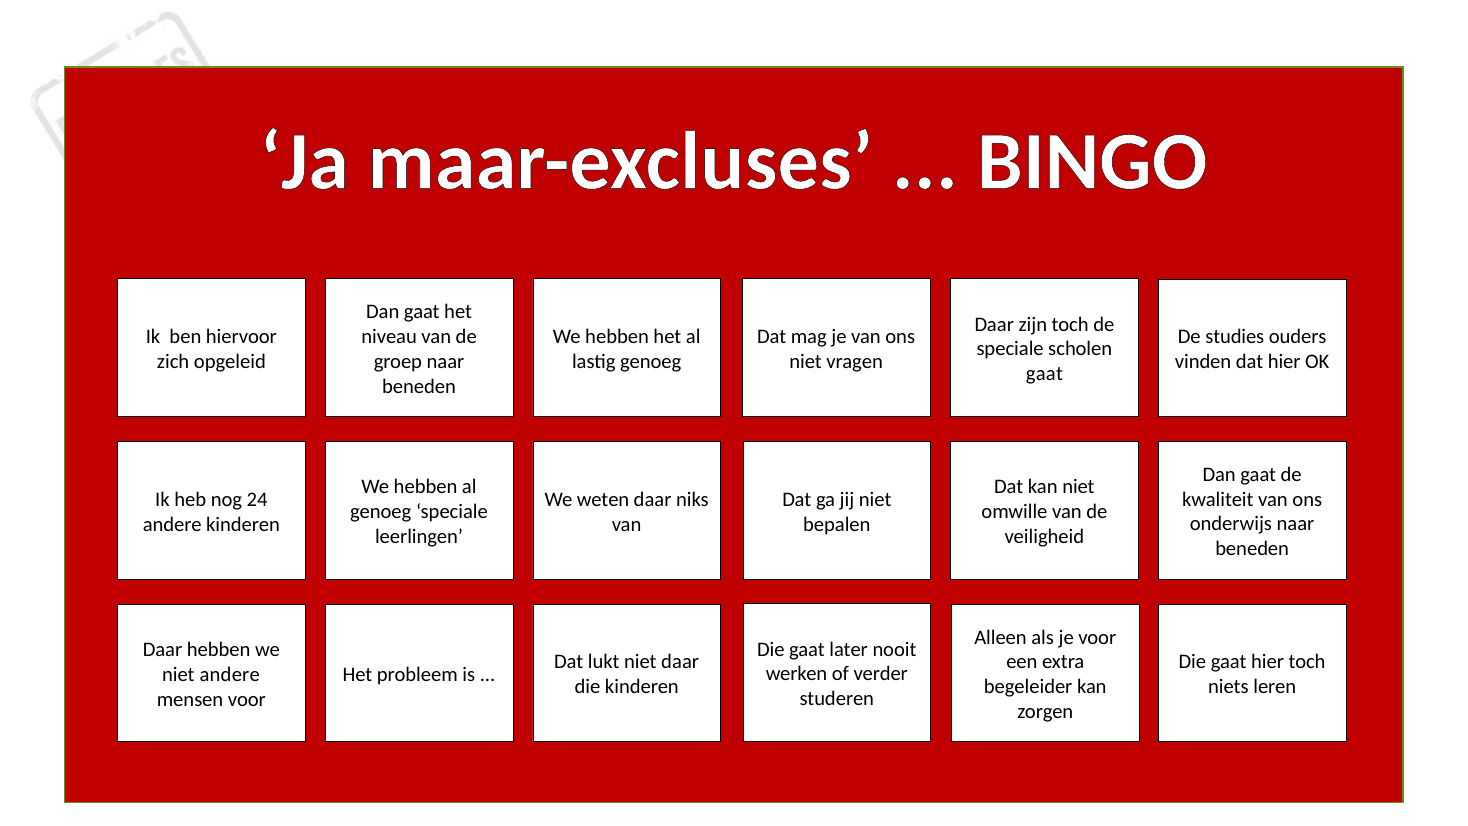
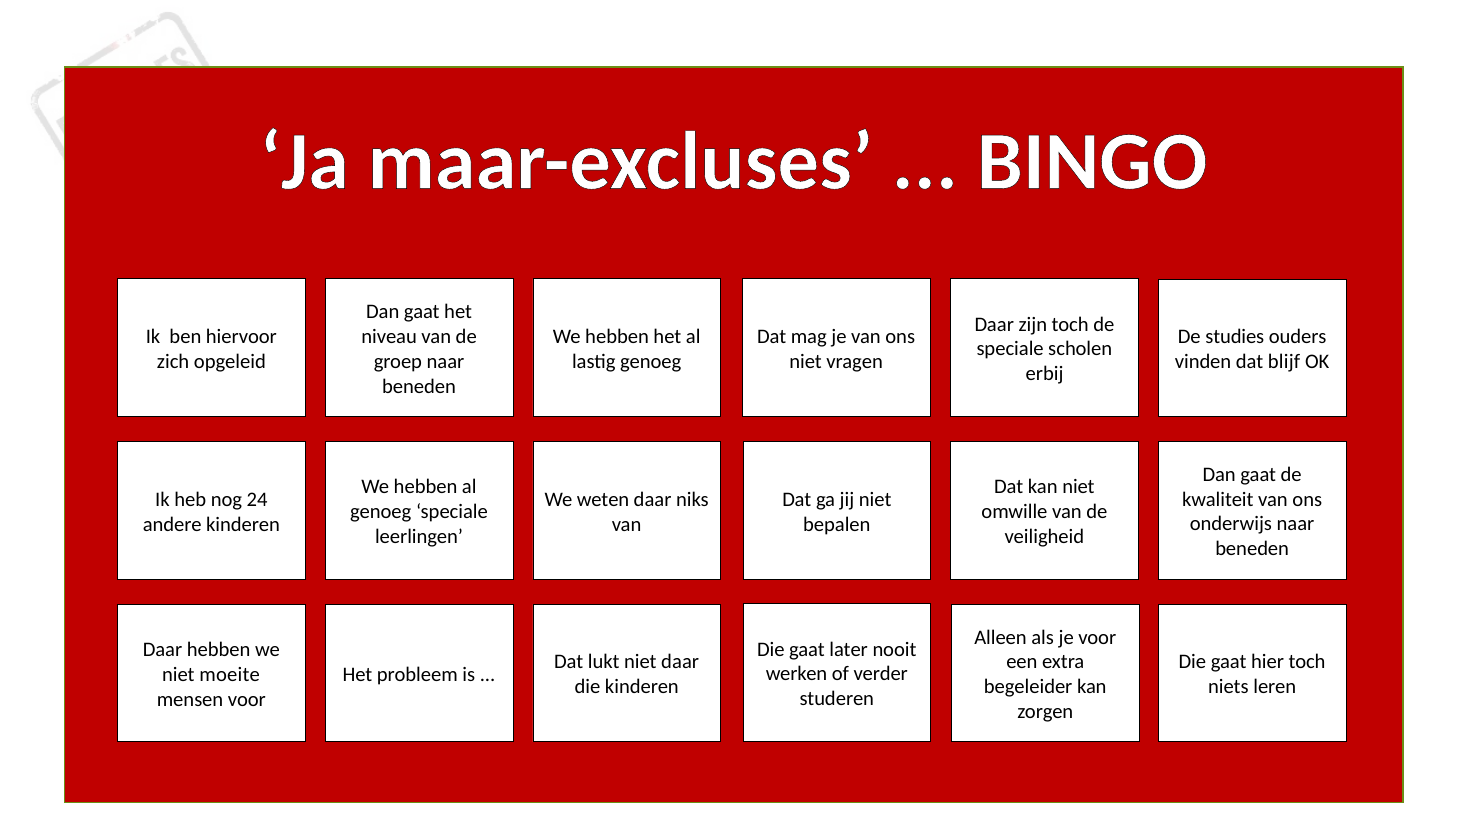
dat hier: hier -> blijf
gaat at (1044, 374): gaat -> erbij
niet andere: andere -> moeite
